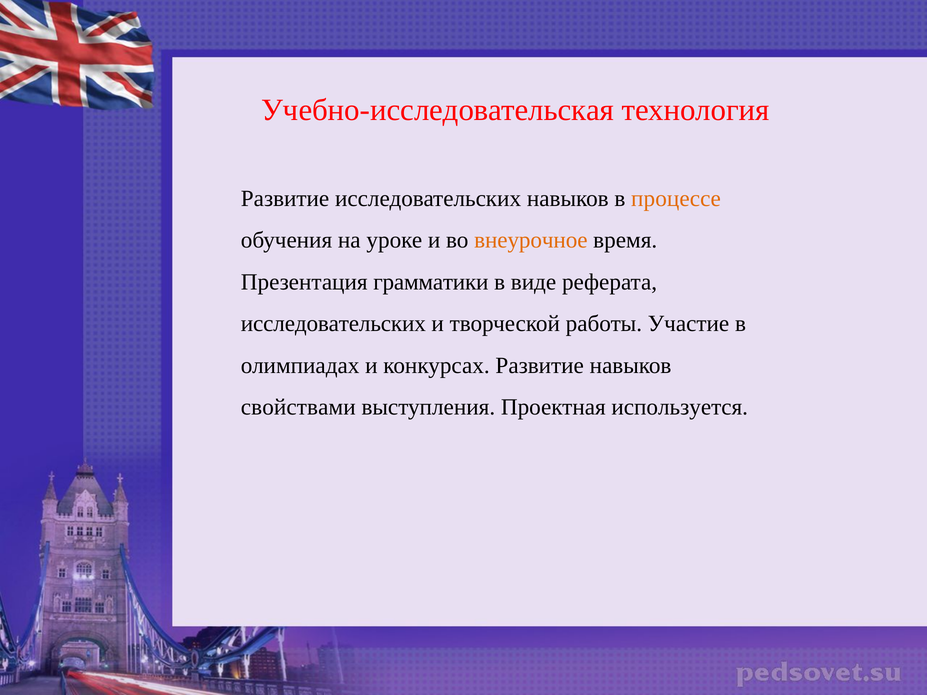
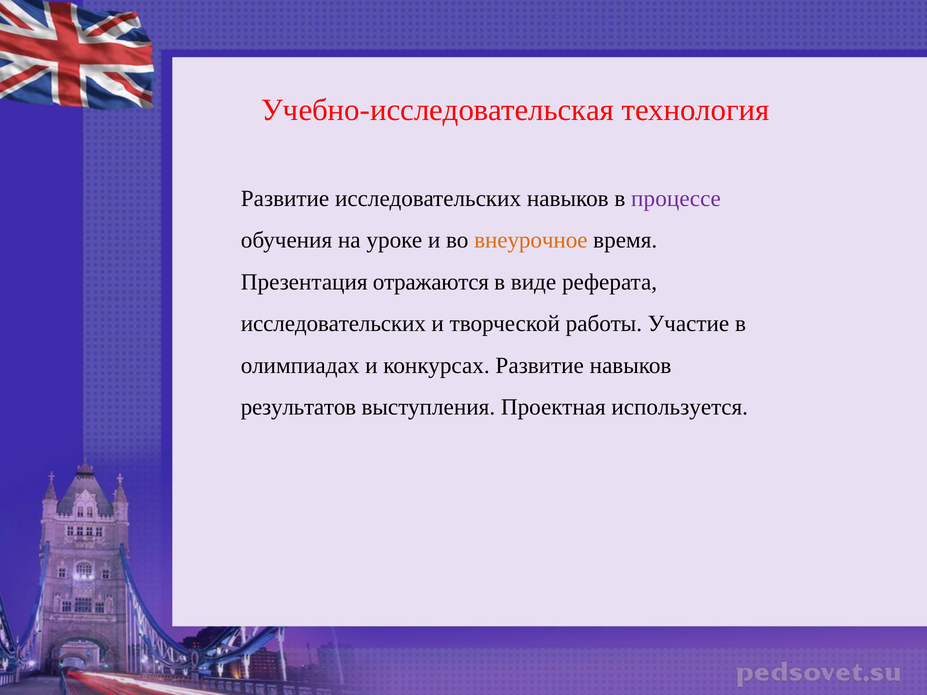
процессе colour: orange -> purple
грамматики: грамматики -> отражаются
свойствами: свойствами -> результатов
